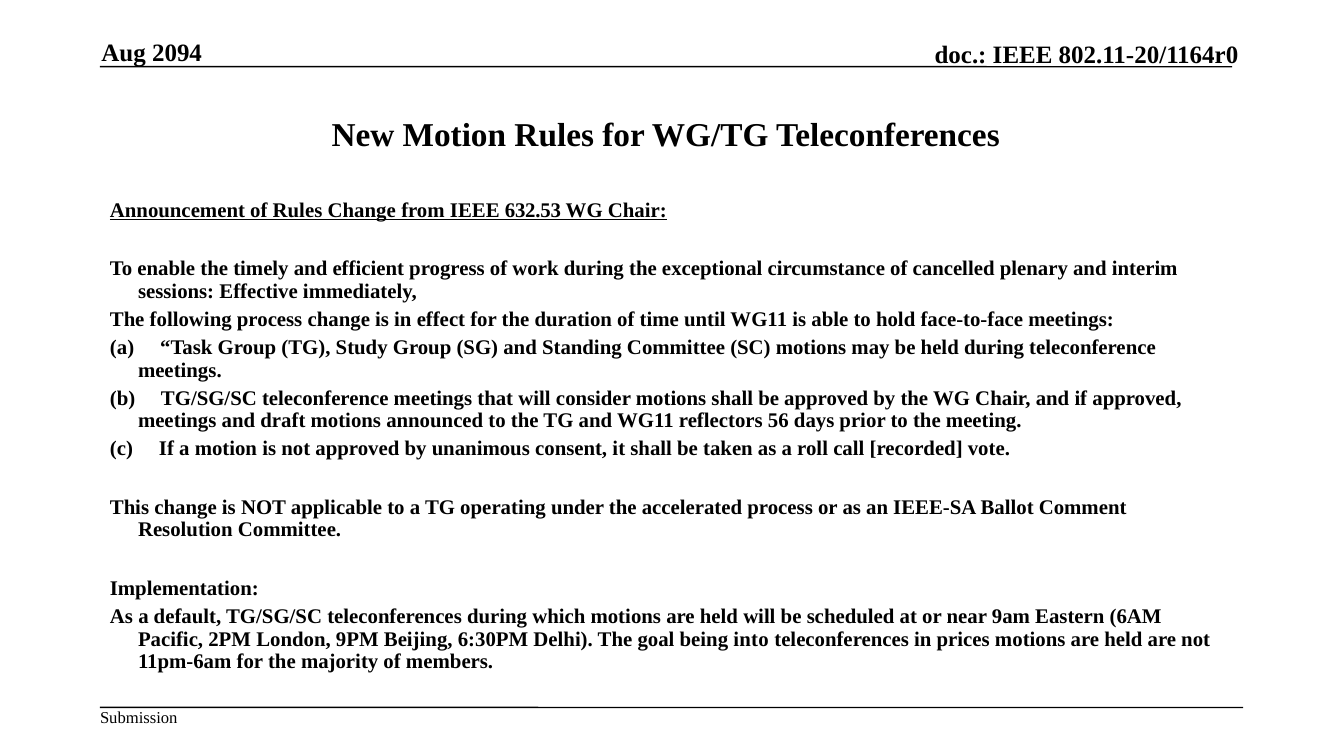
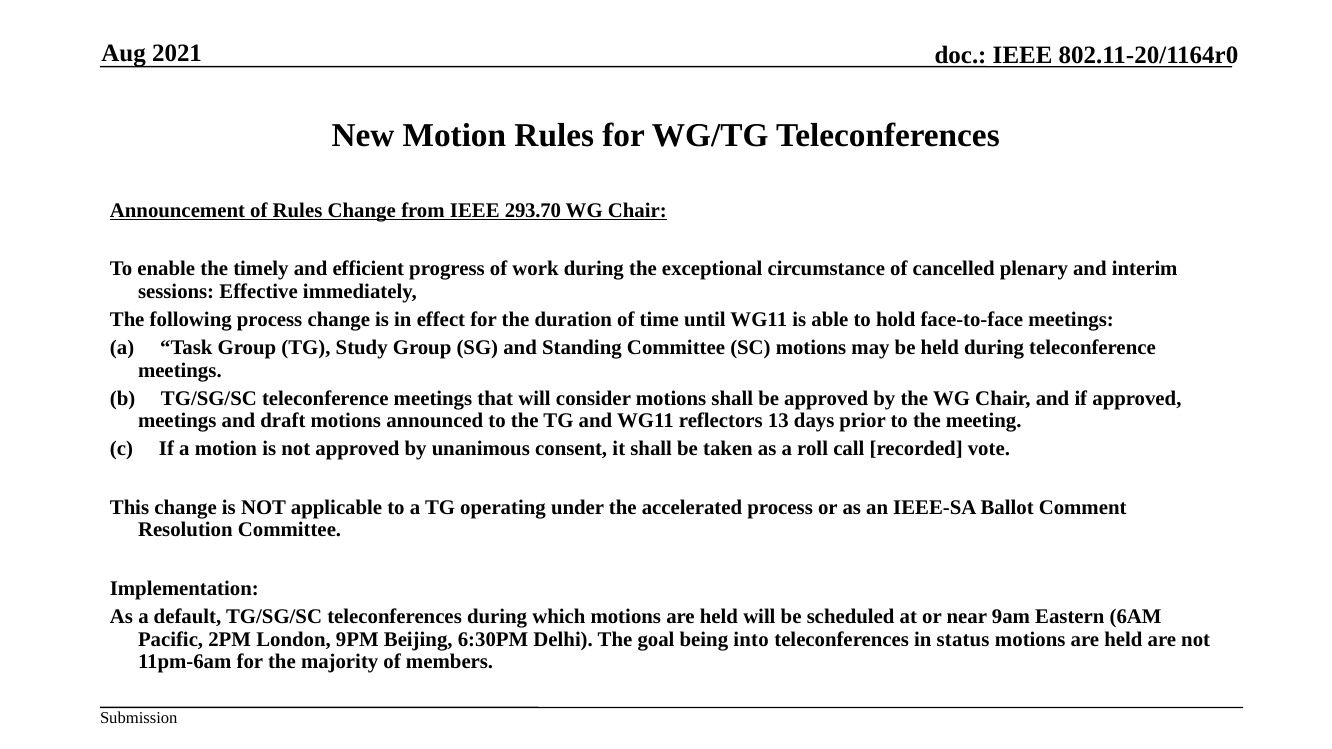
2094: 2094 -> 2021
632.53: 632.53 -> 293.70
56: 56 -> 13
prices: prices -> status
